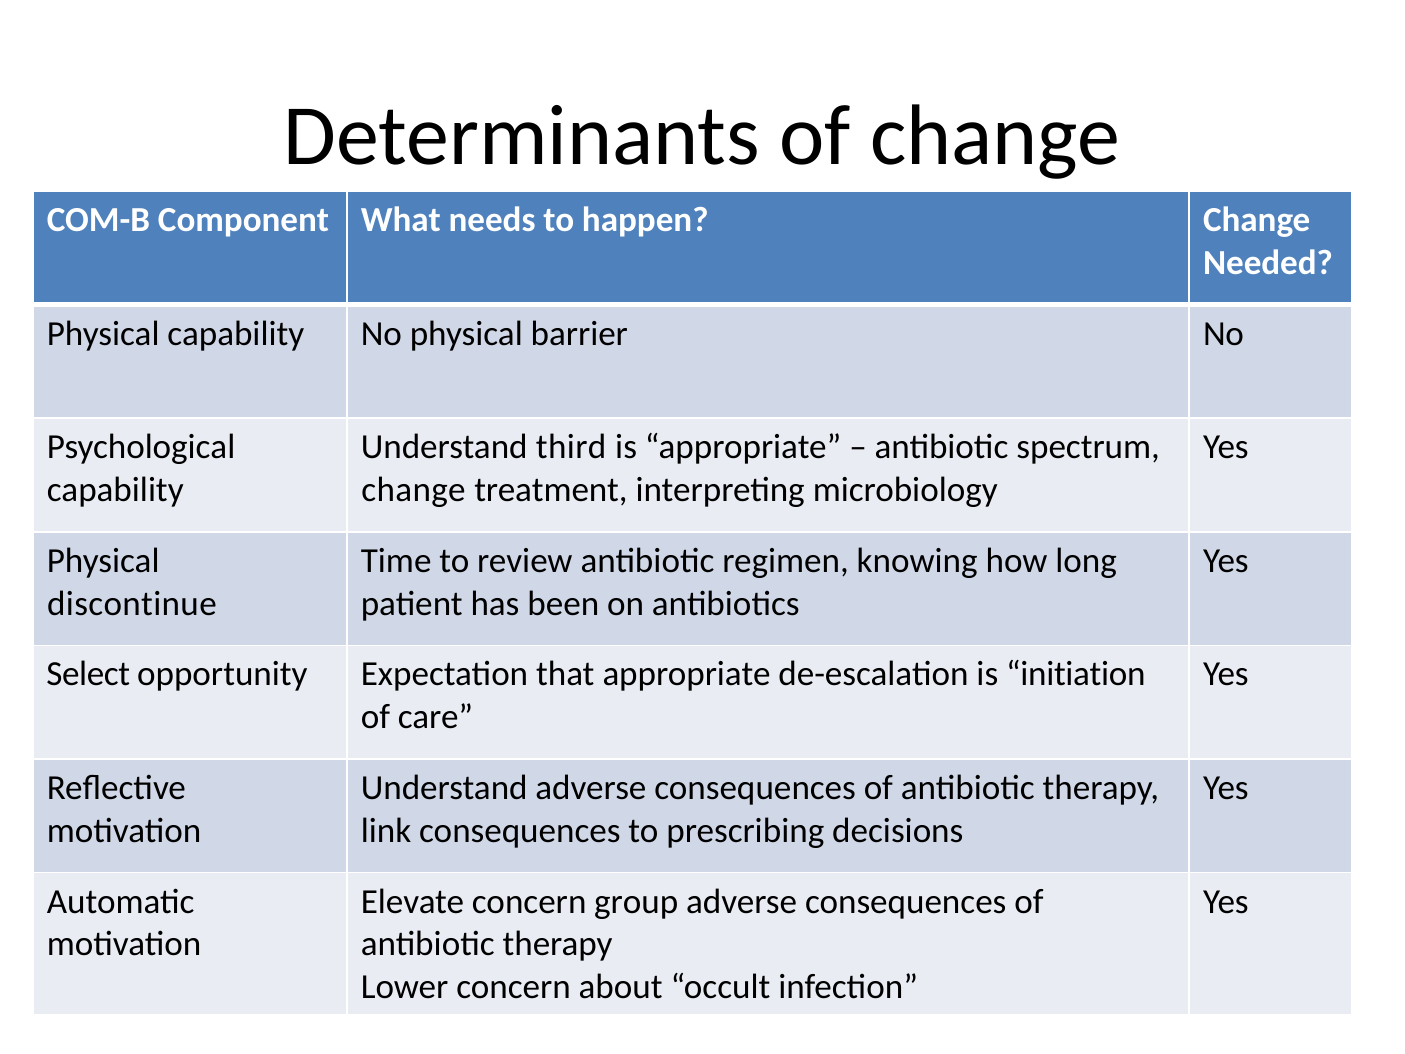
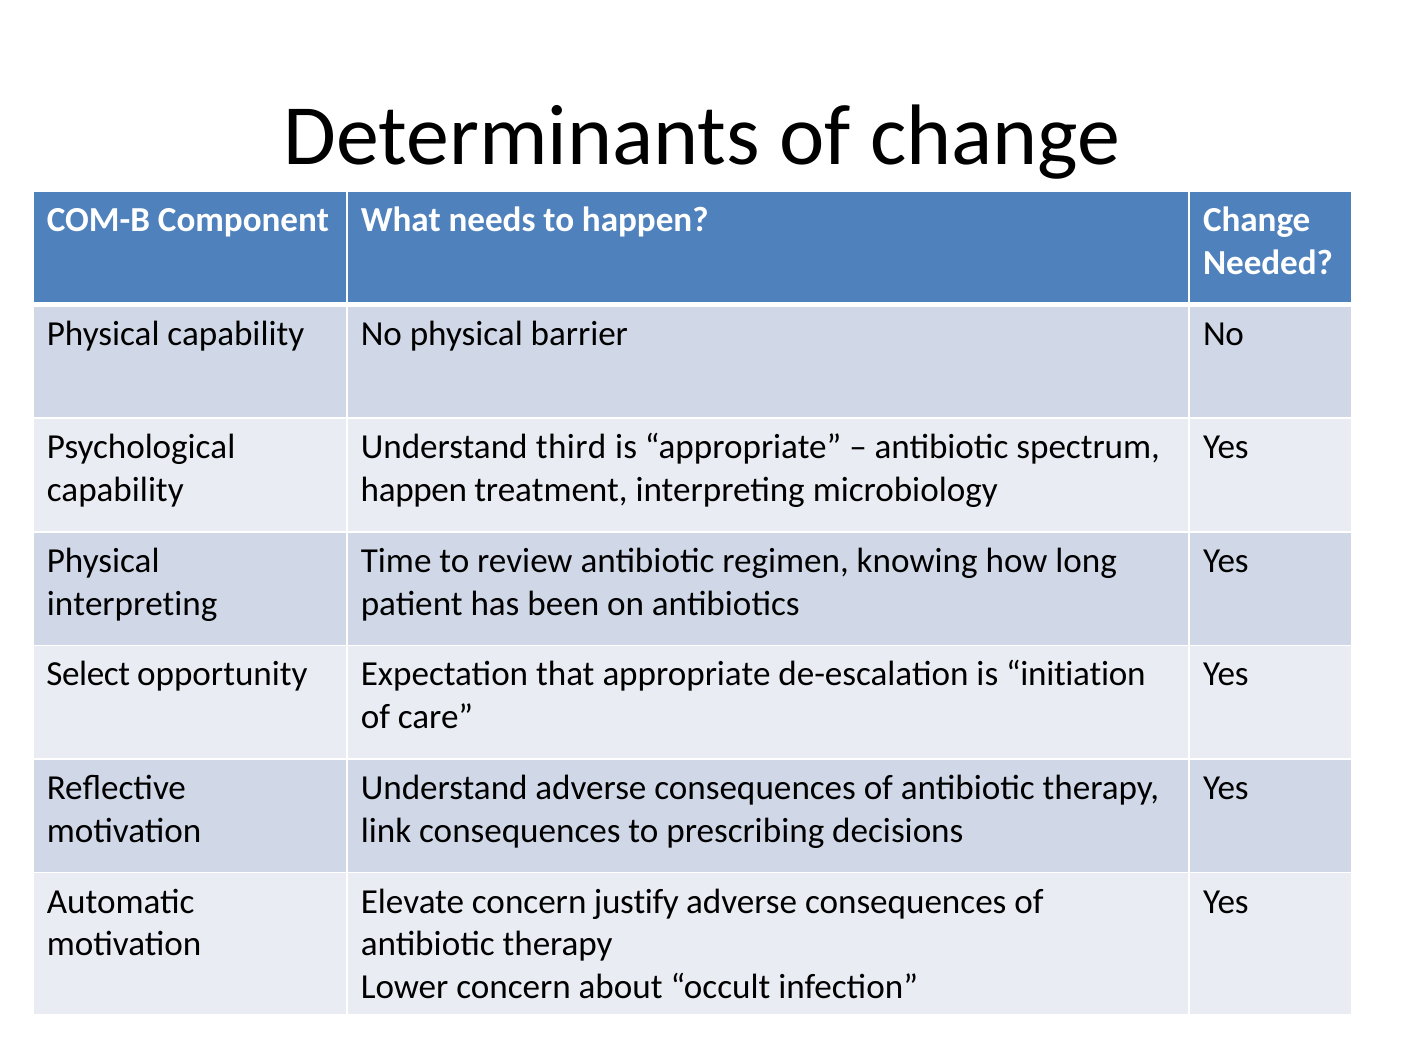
change at (413, 490): change -> happen
discontinue at (132, 603): discontinue -> interpreting
group: group -> justify
